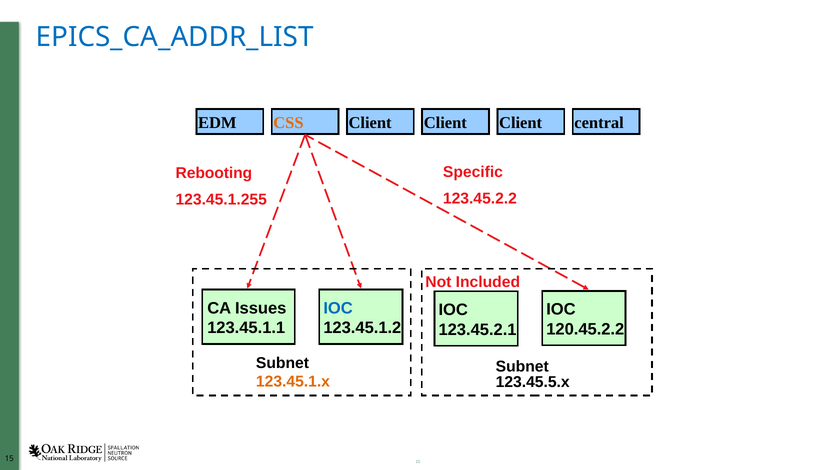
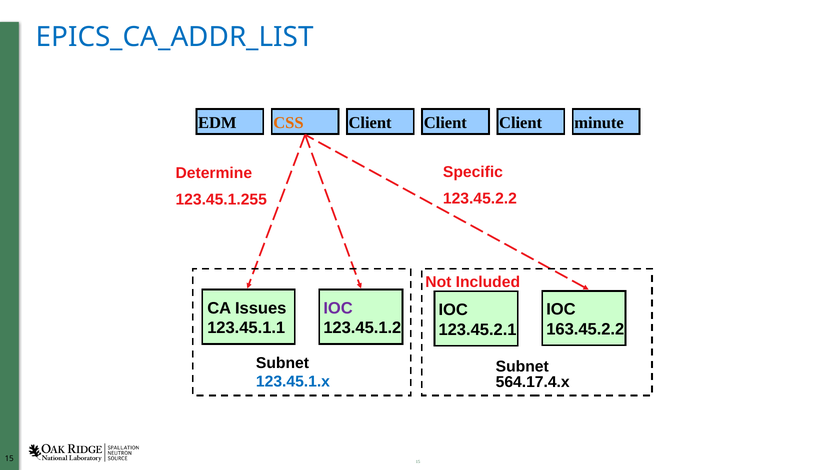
central: central -> minute
Rebooting: Rebooting -> Determine
IOC at (338, 308) colour: blue -> purple
120.45.2.2: 120.45.2.2 -> 163.45.2.2
123.45.1.x colour: orange -> blue
123.45.5.x: 123.45.5.x -> 564.17.4.x
